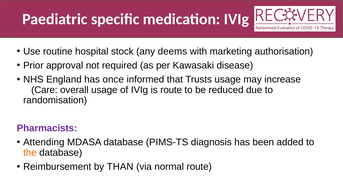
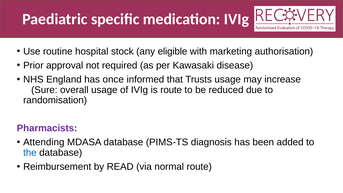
deems: deems -> eligible
Care: Care -> Sure
the colour: orange -> blue
THAN: THAN -> READ
